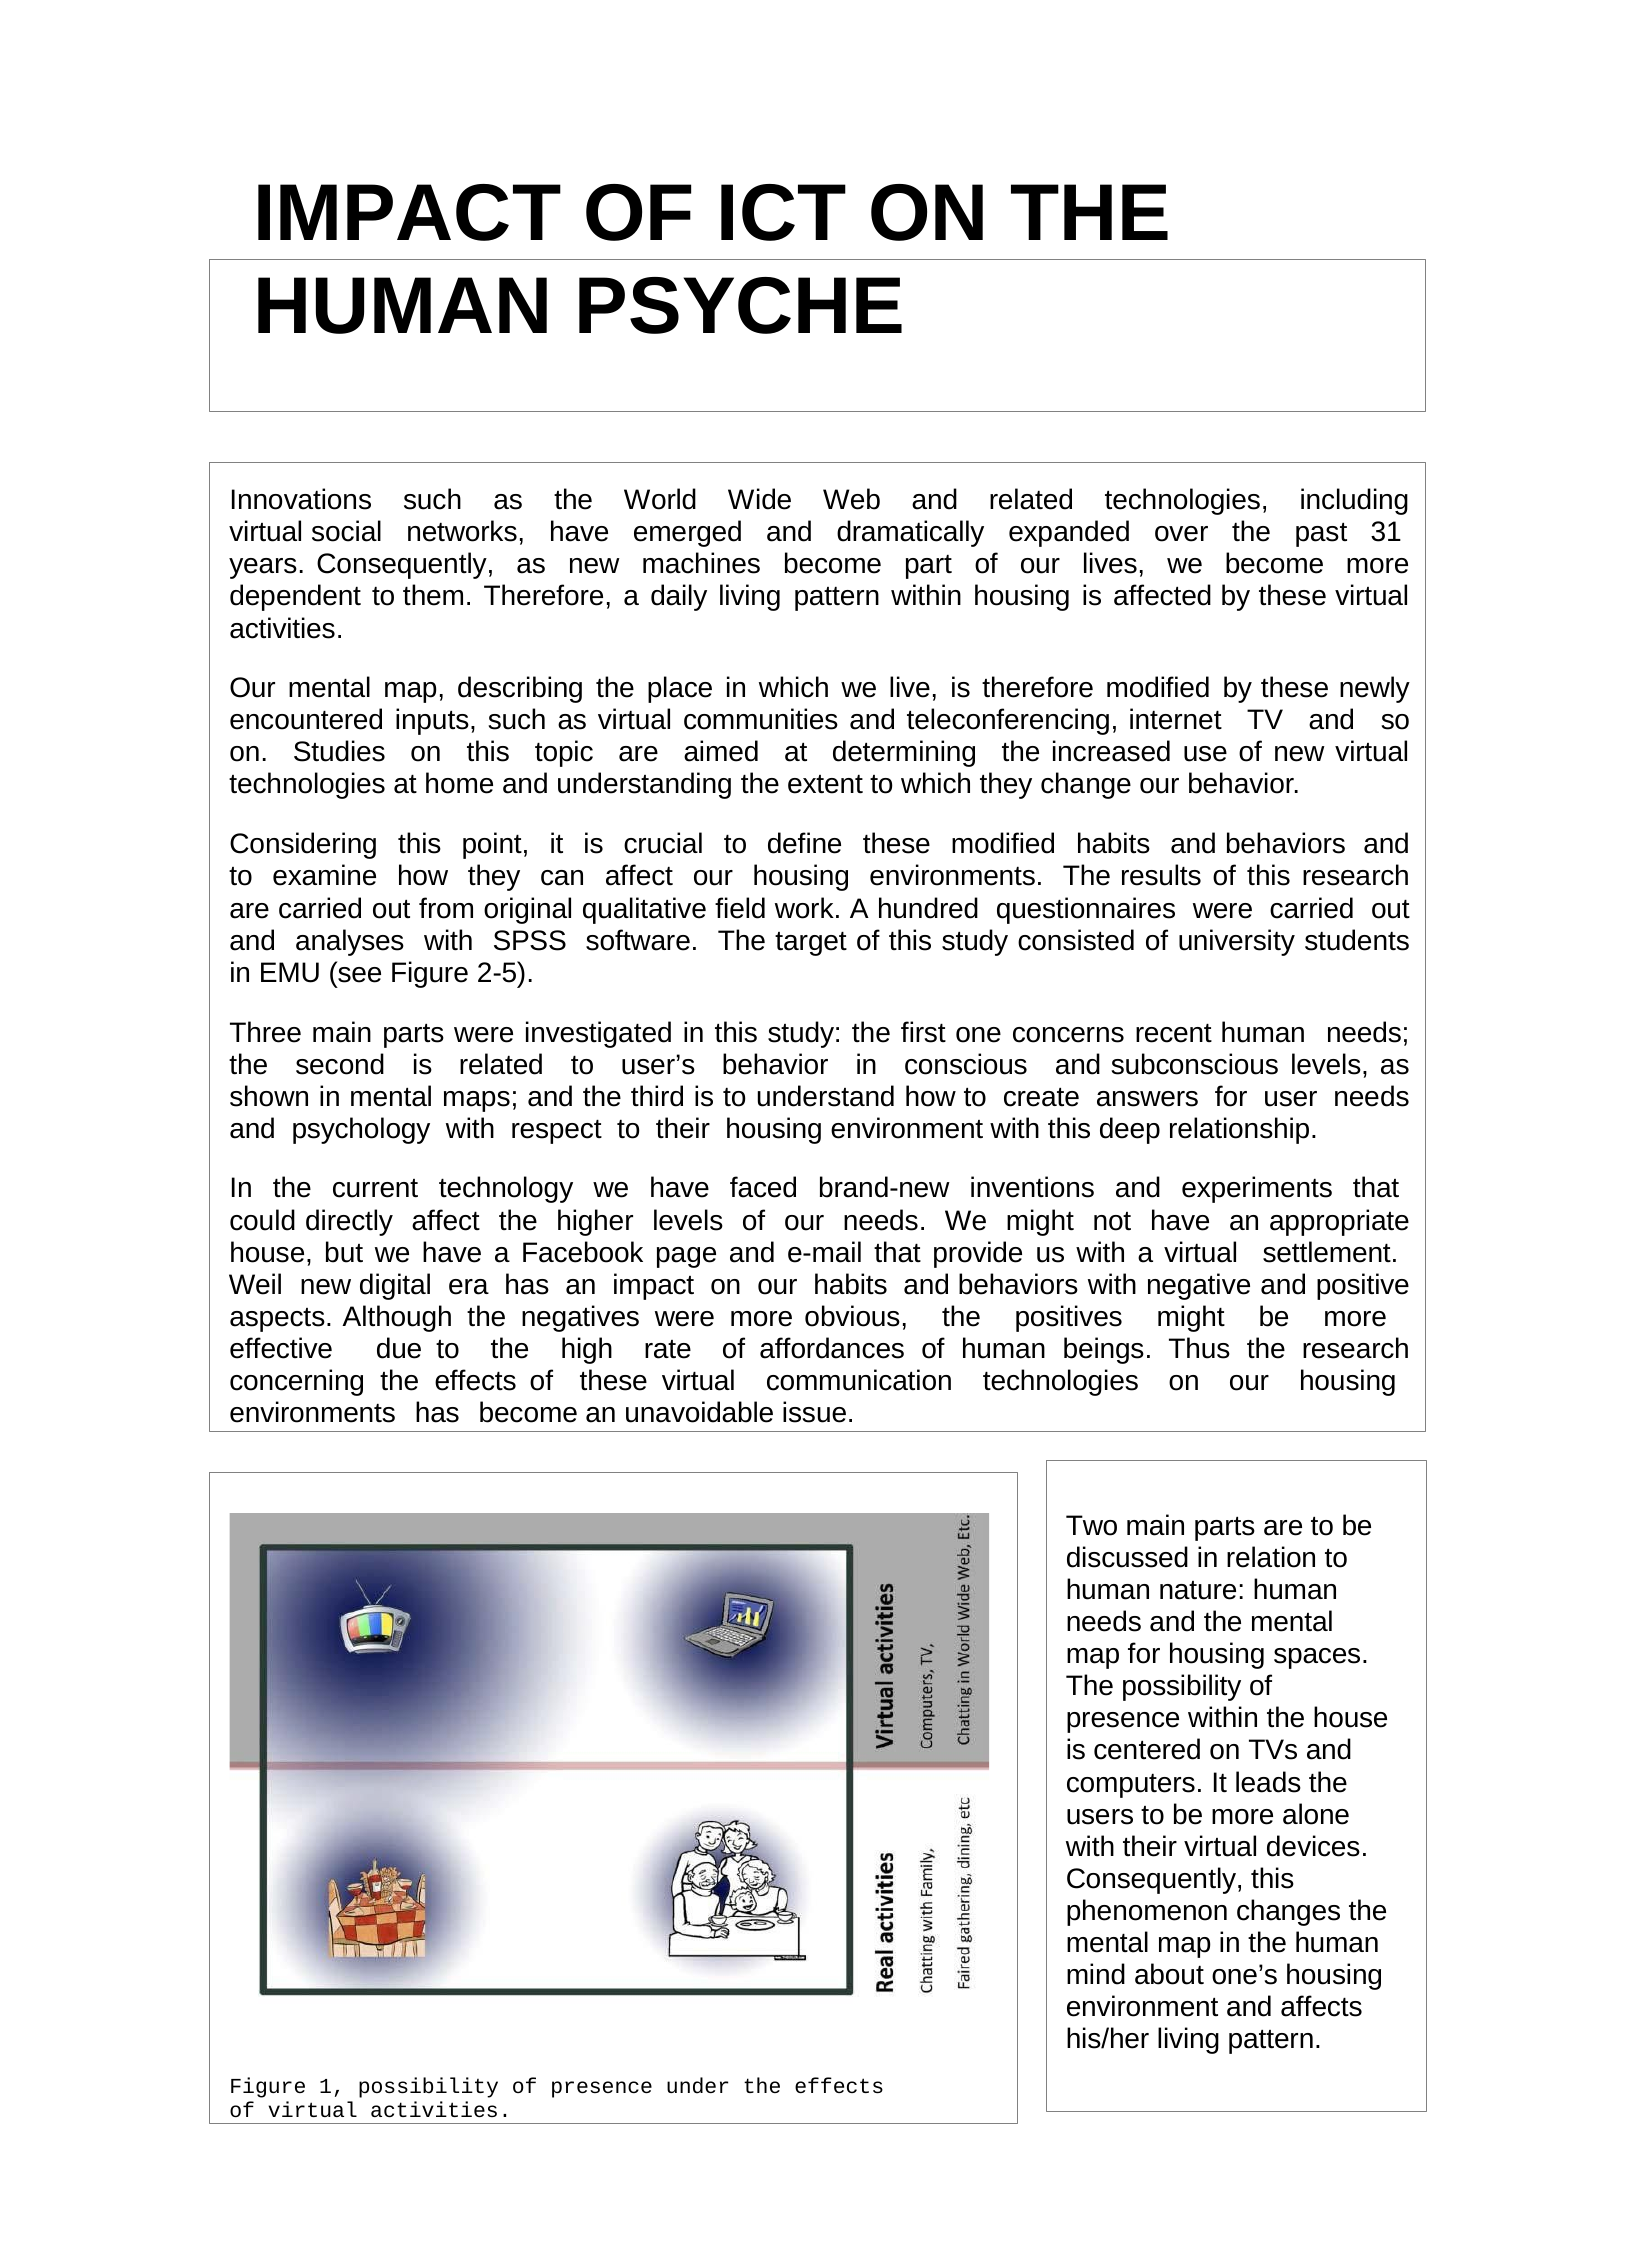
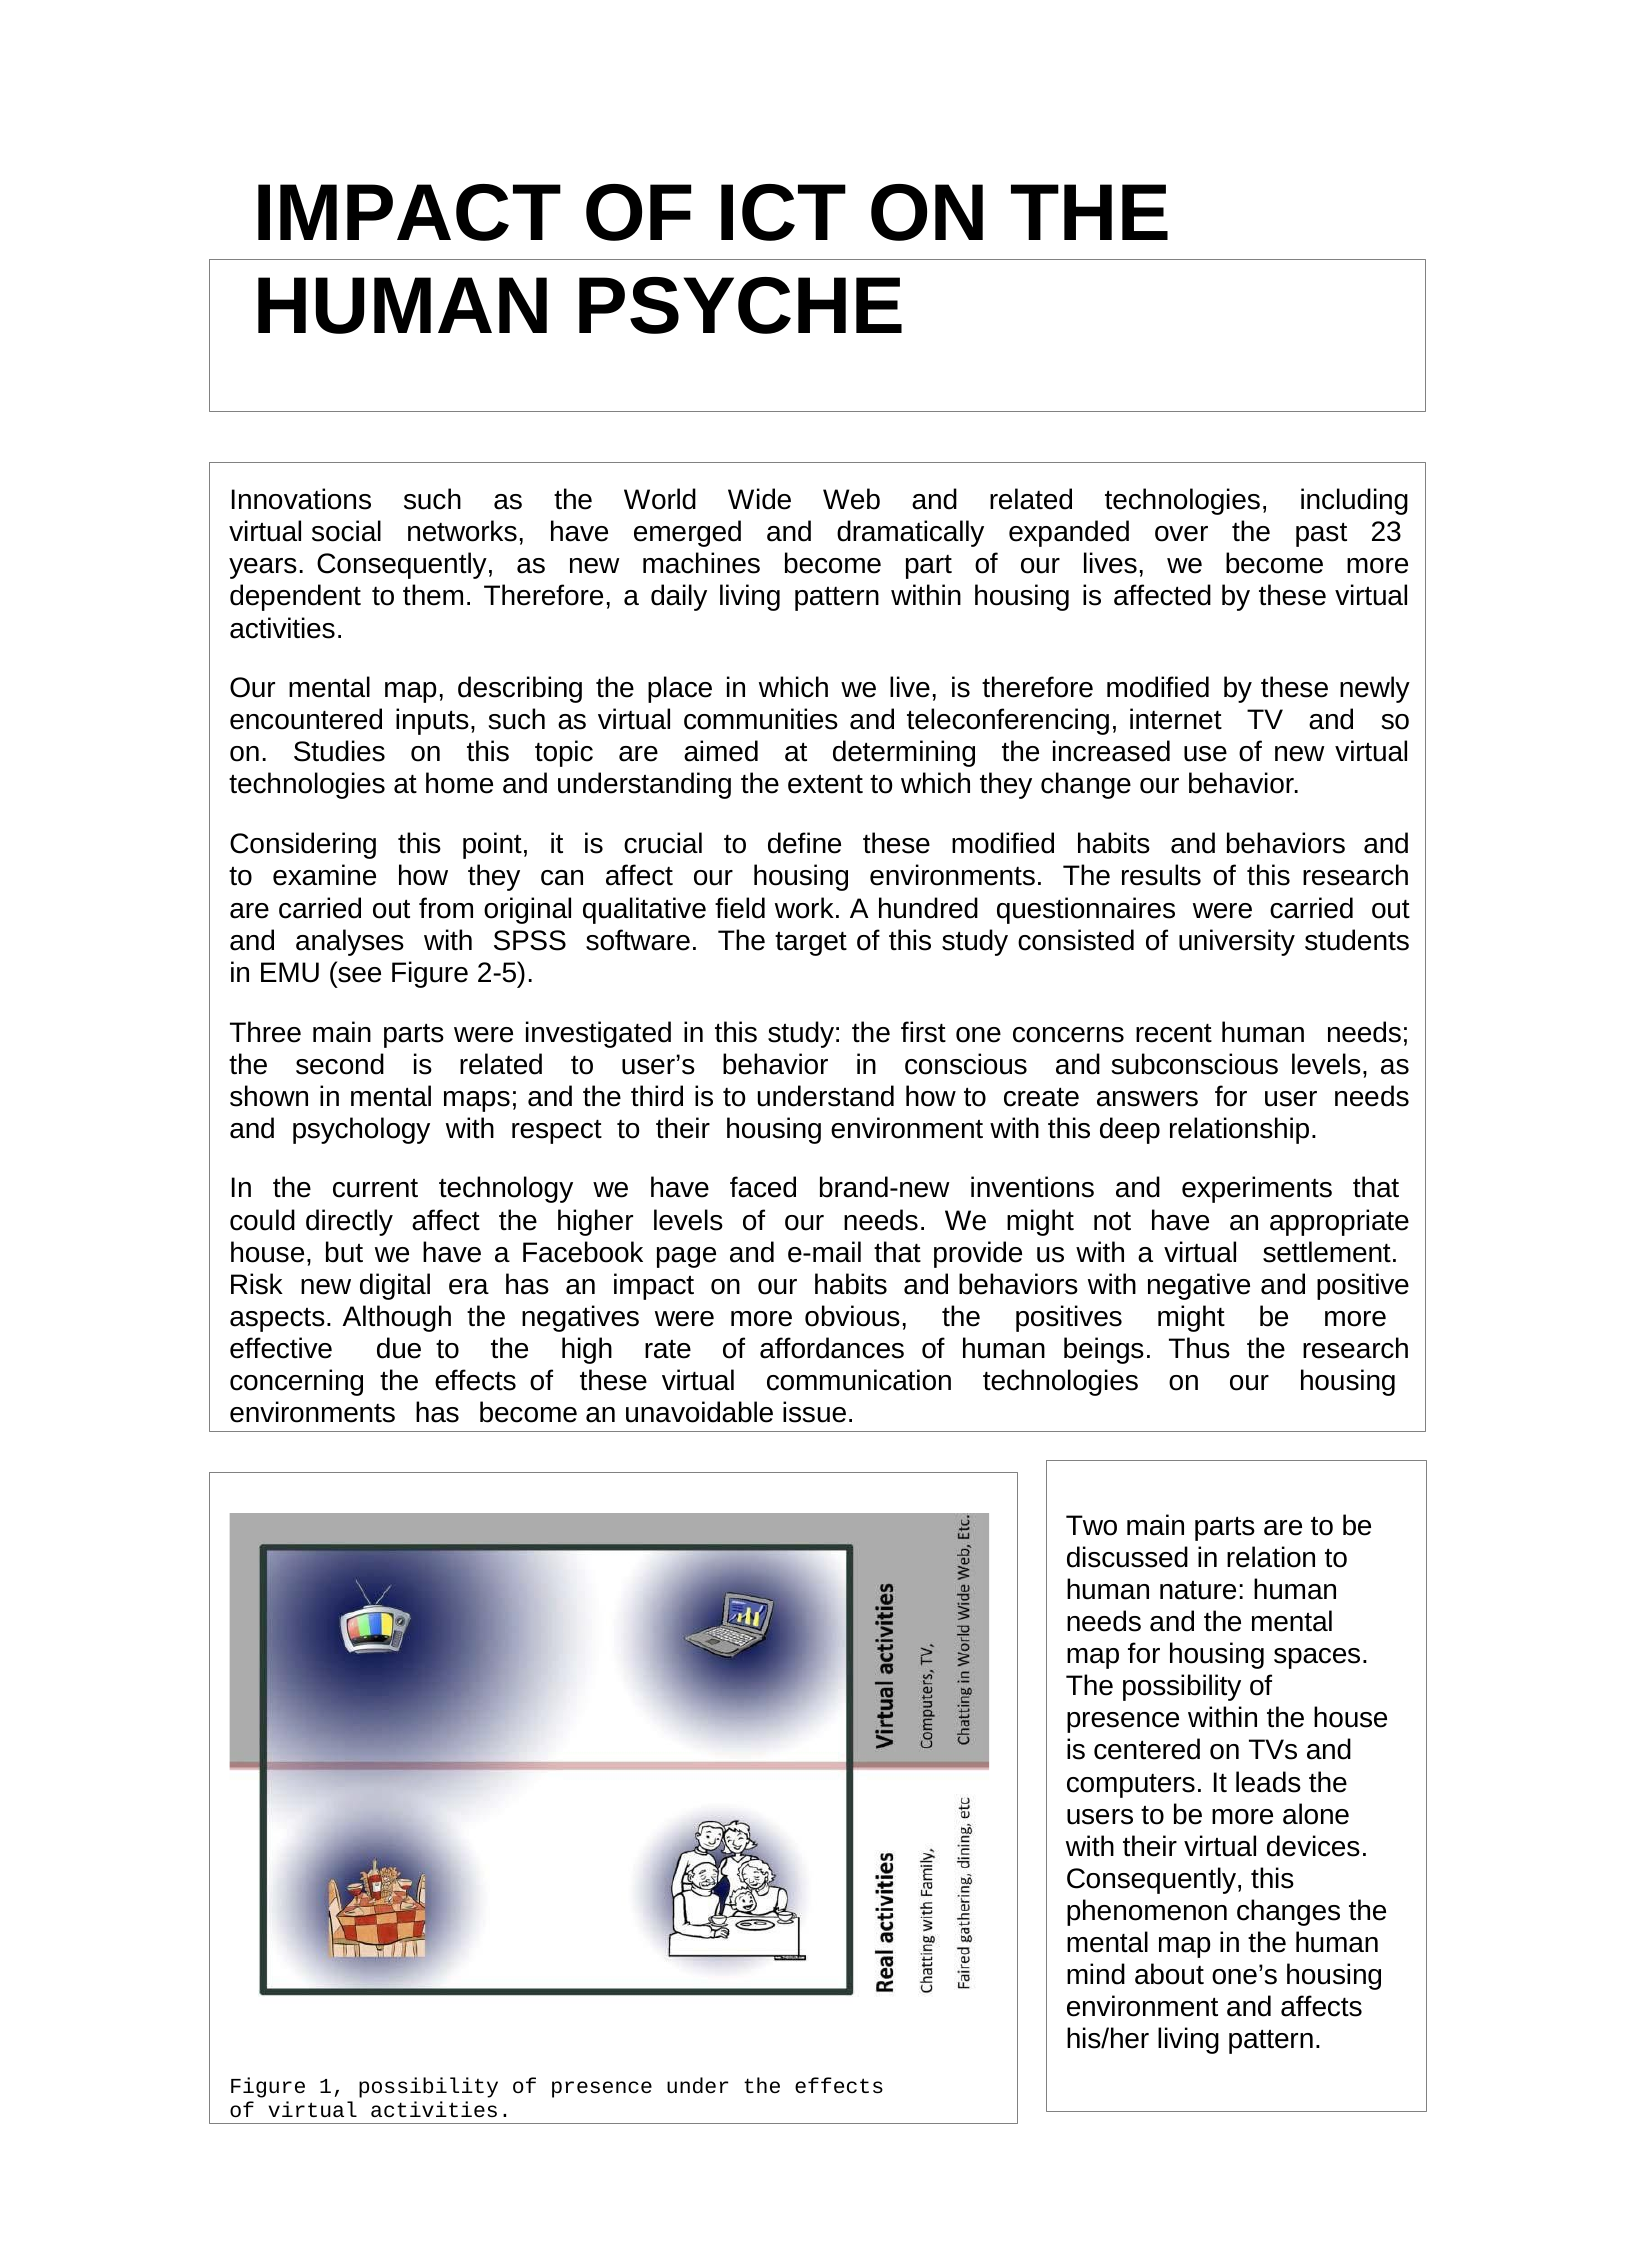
31: 31 -> 23
Weil: Weil -> Risk
